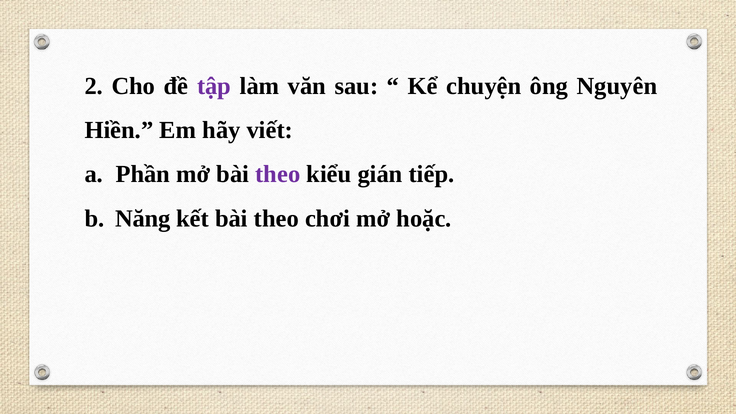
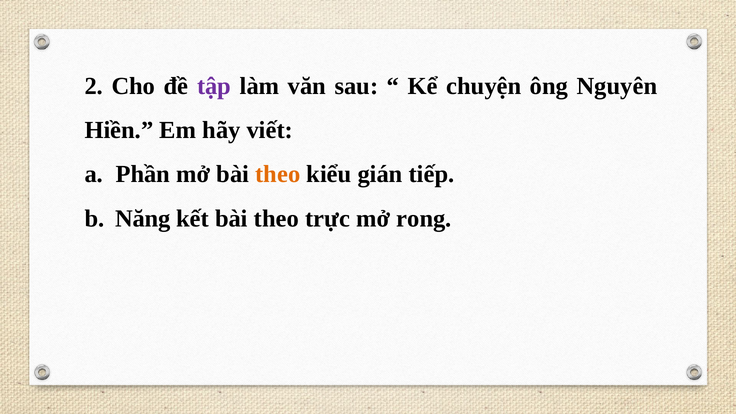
theo at (278, 174) colour: purple -> orange
chơi: chơi -> trực
hoặc: hoặc -> rong
